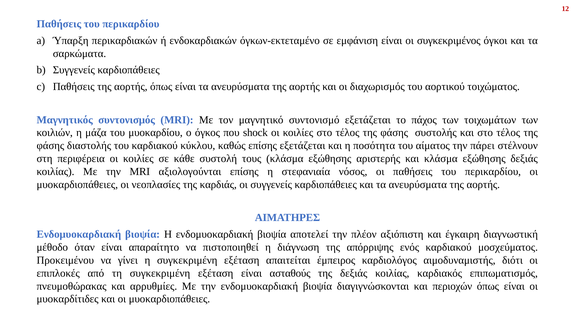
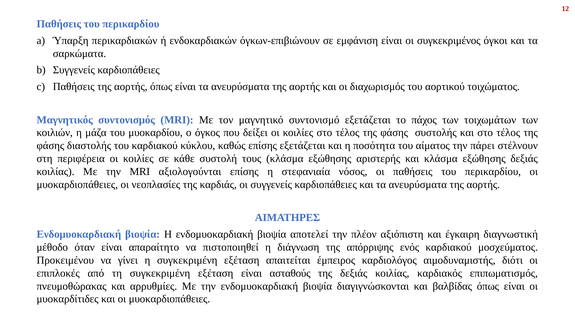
όγκων-εκτεταμένο: όγκων-εκτεταμένο -> όγκων-επιβιώνουν
shock: shock -> δείξει
περιοχών: περιοχών -> βαλβίδας
